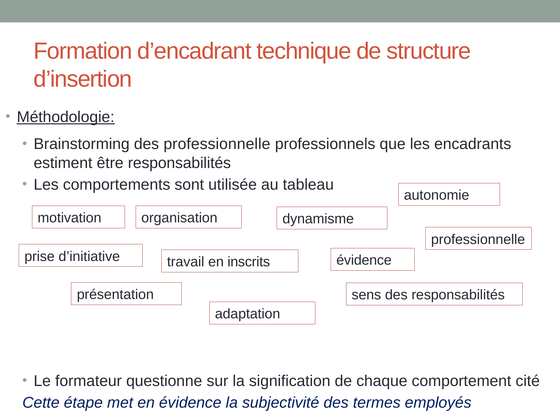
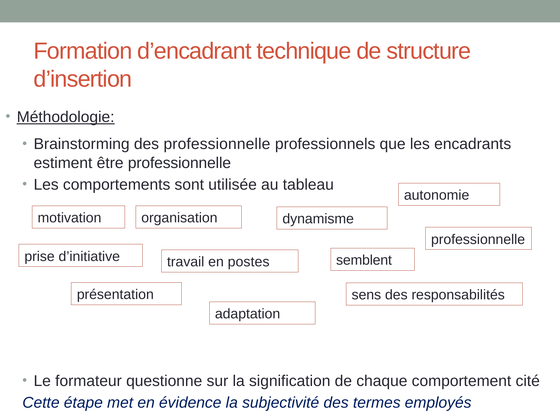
être responsabilités: responsabilités -> professionnelle
évidence at (364, 260): évidence -> semblent
inscrits: inscrits -> postes
